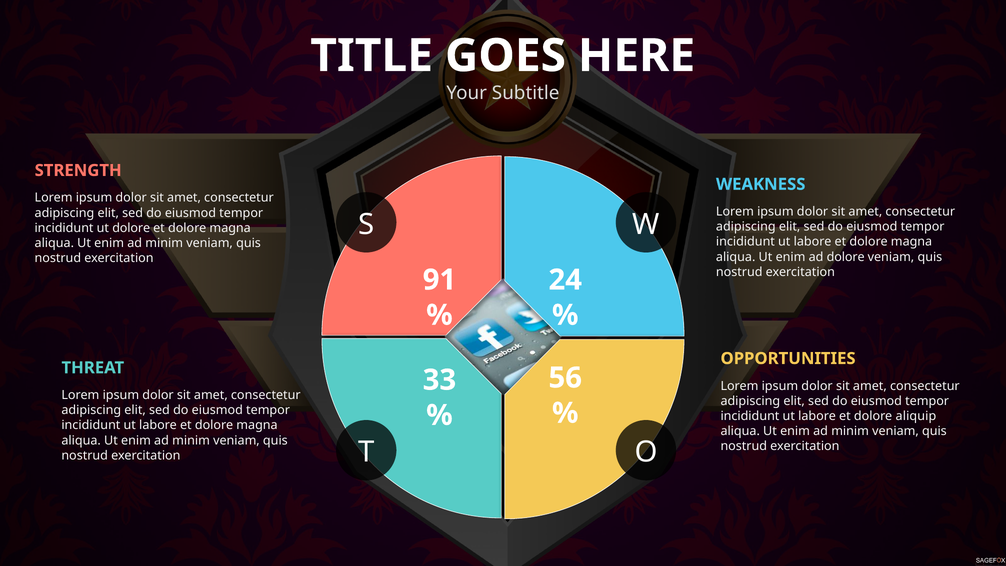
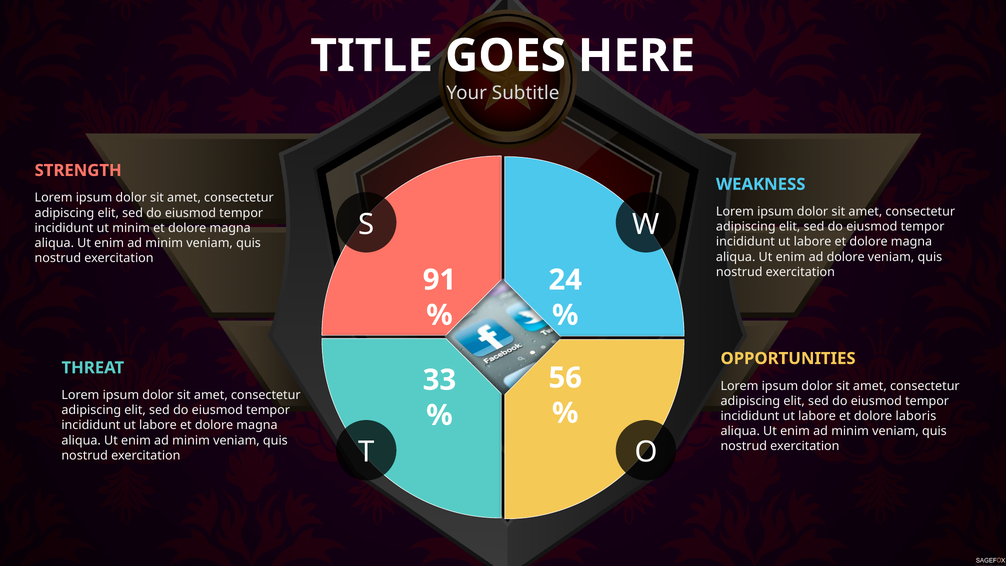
ut dolore: dolore -> minim
aliquip: aliquip -> laboris
